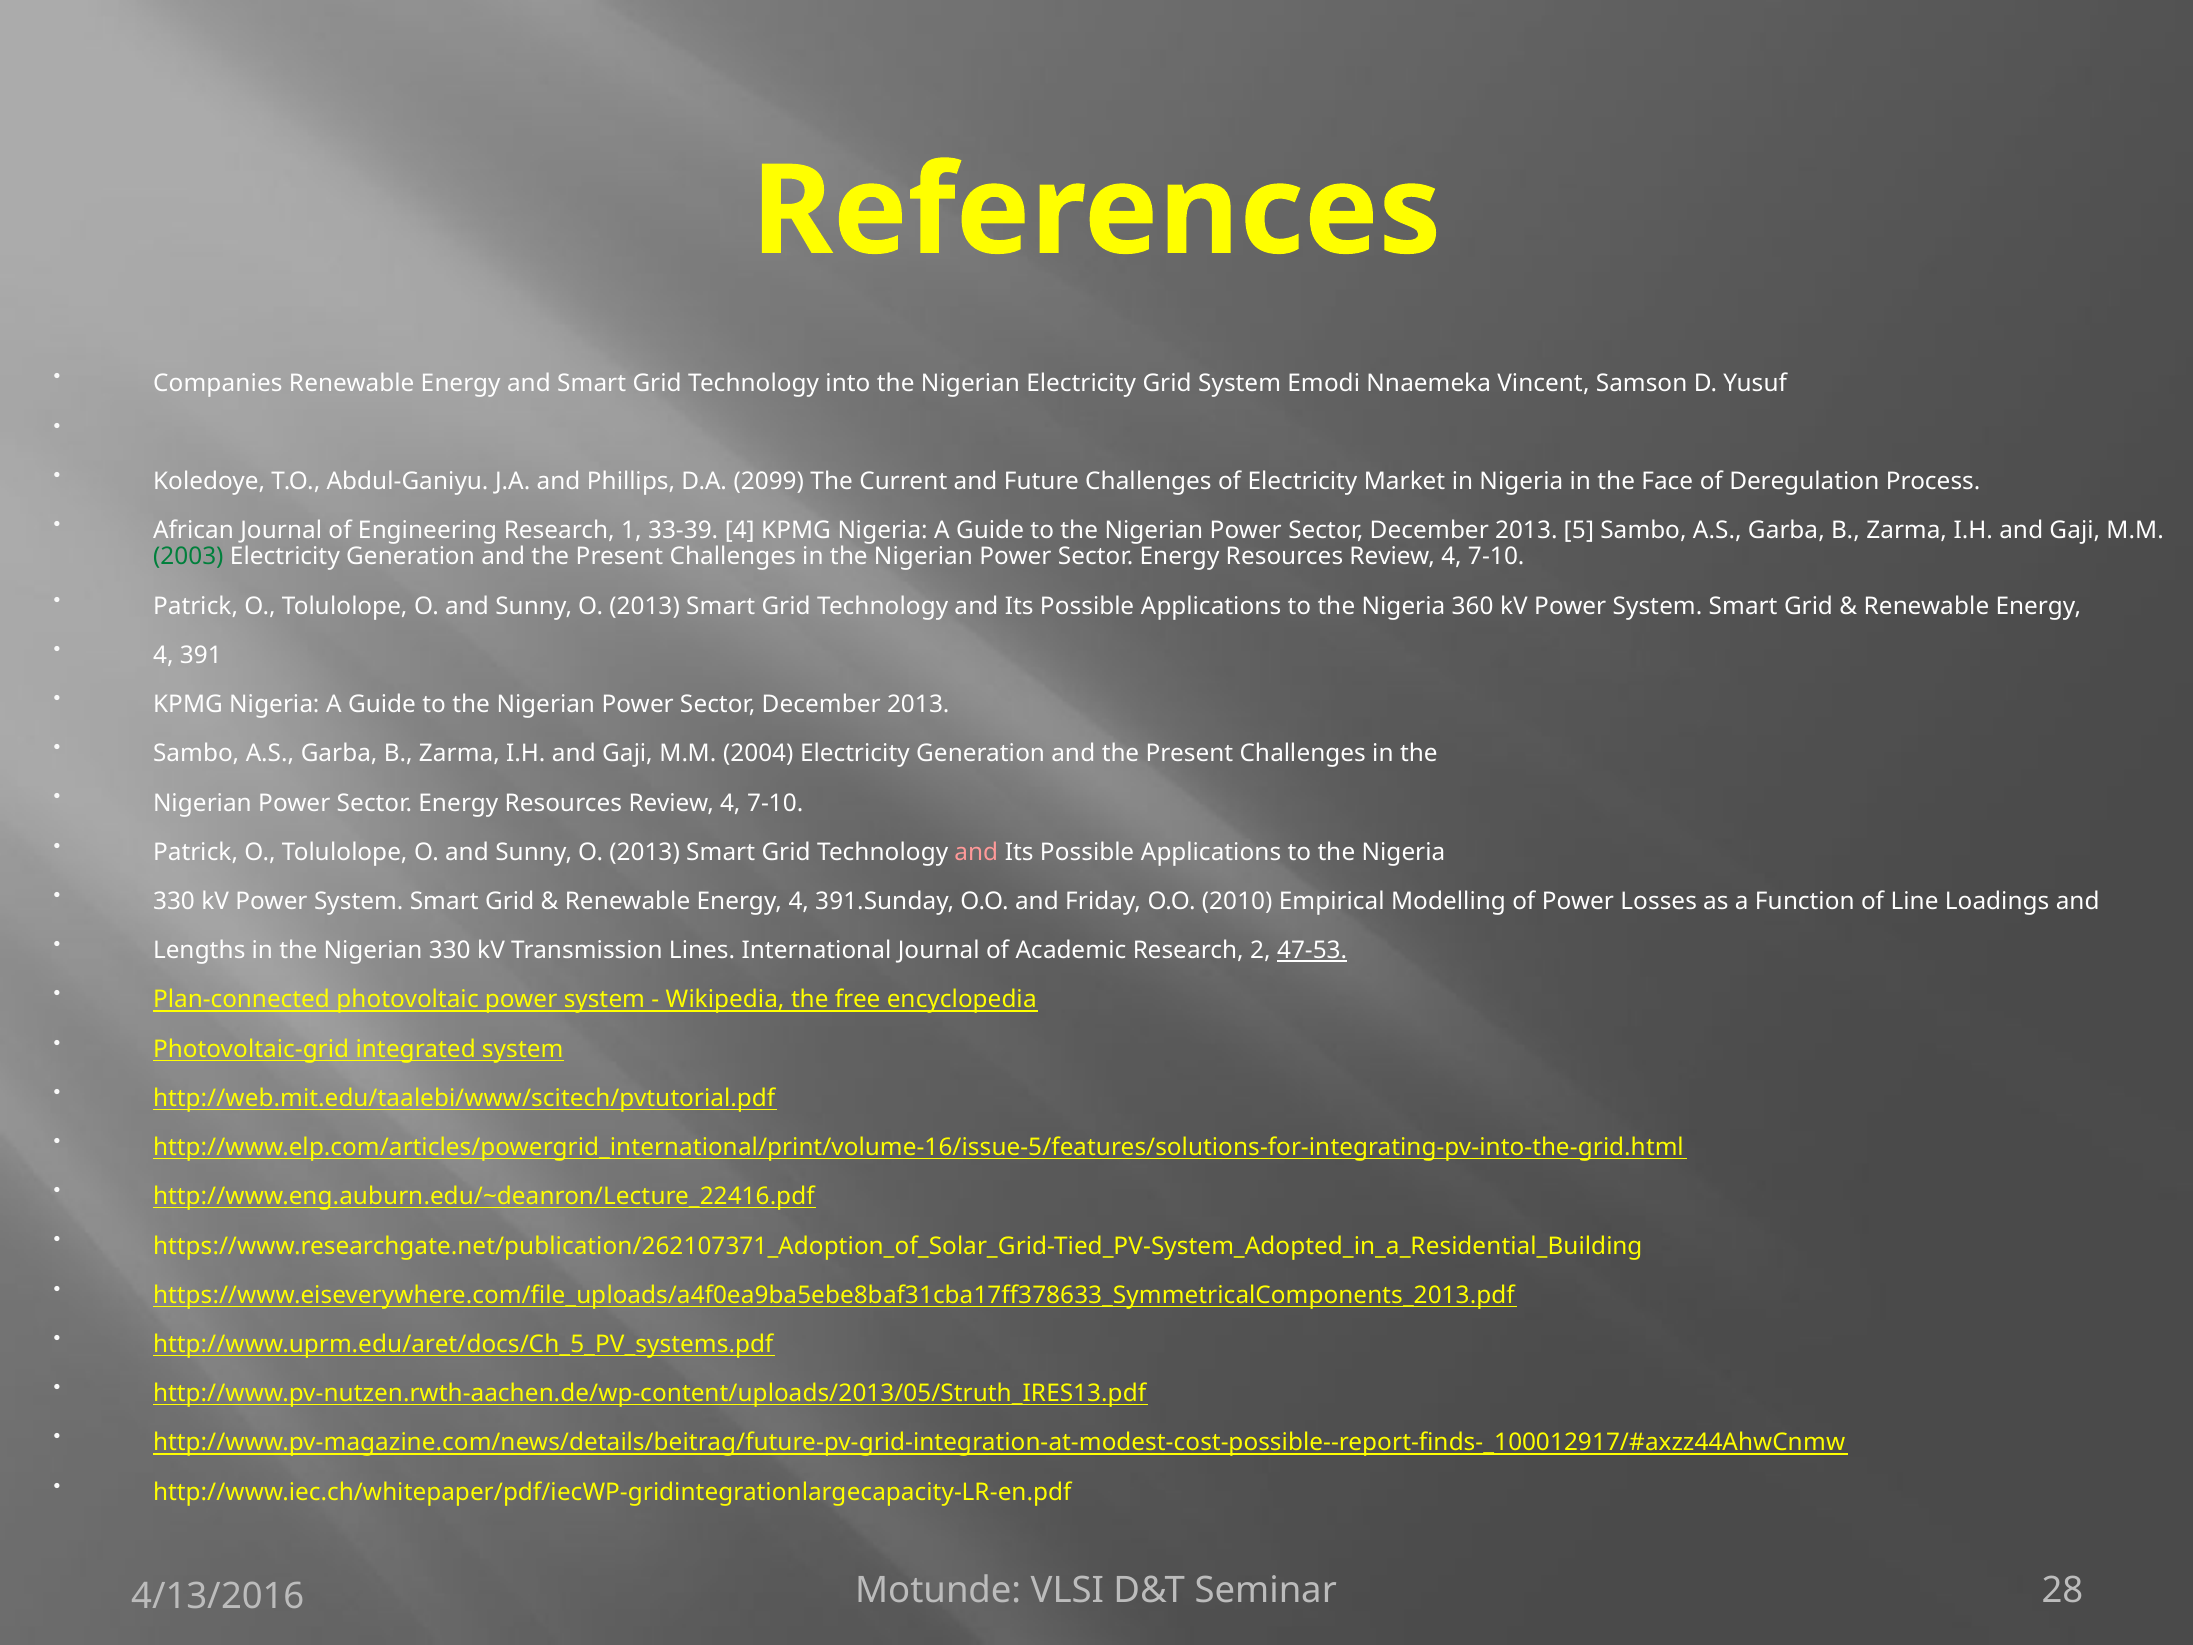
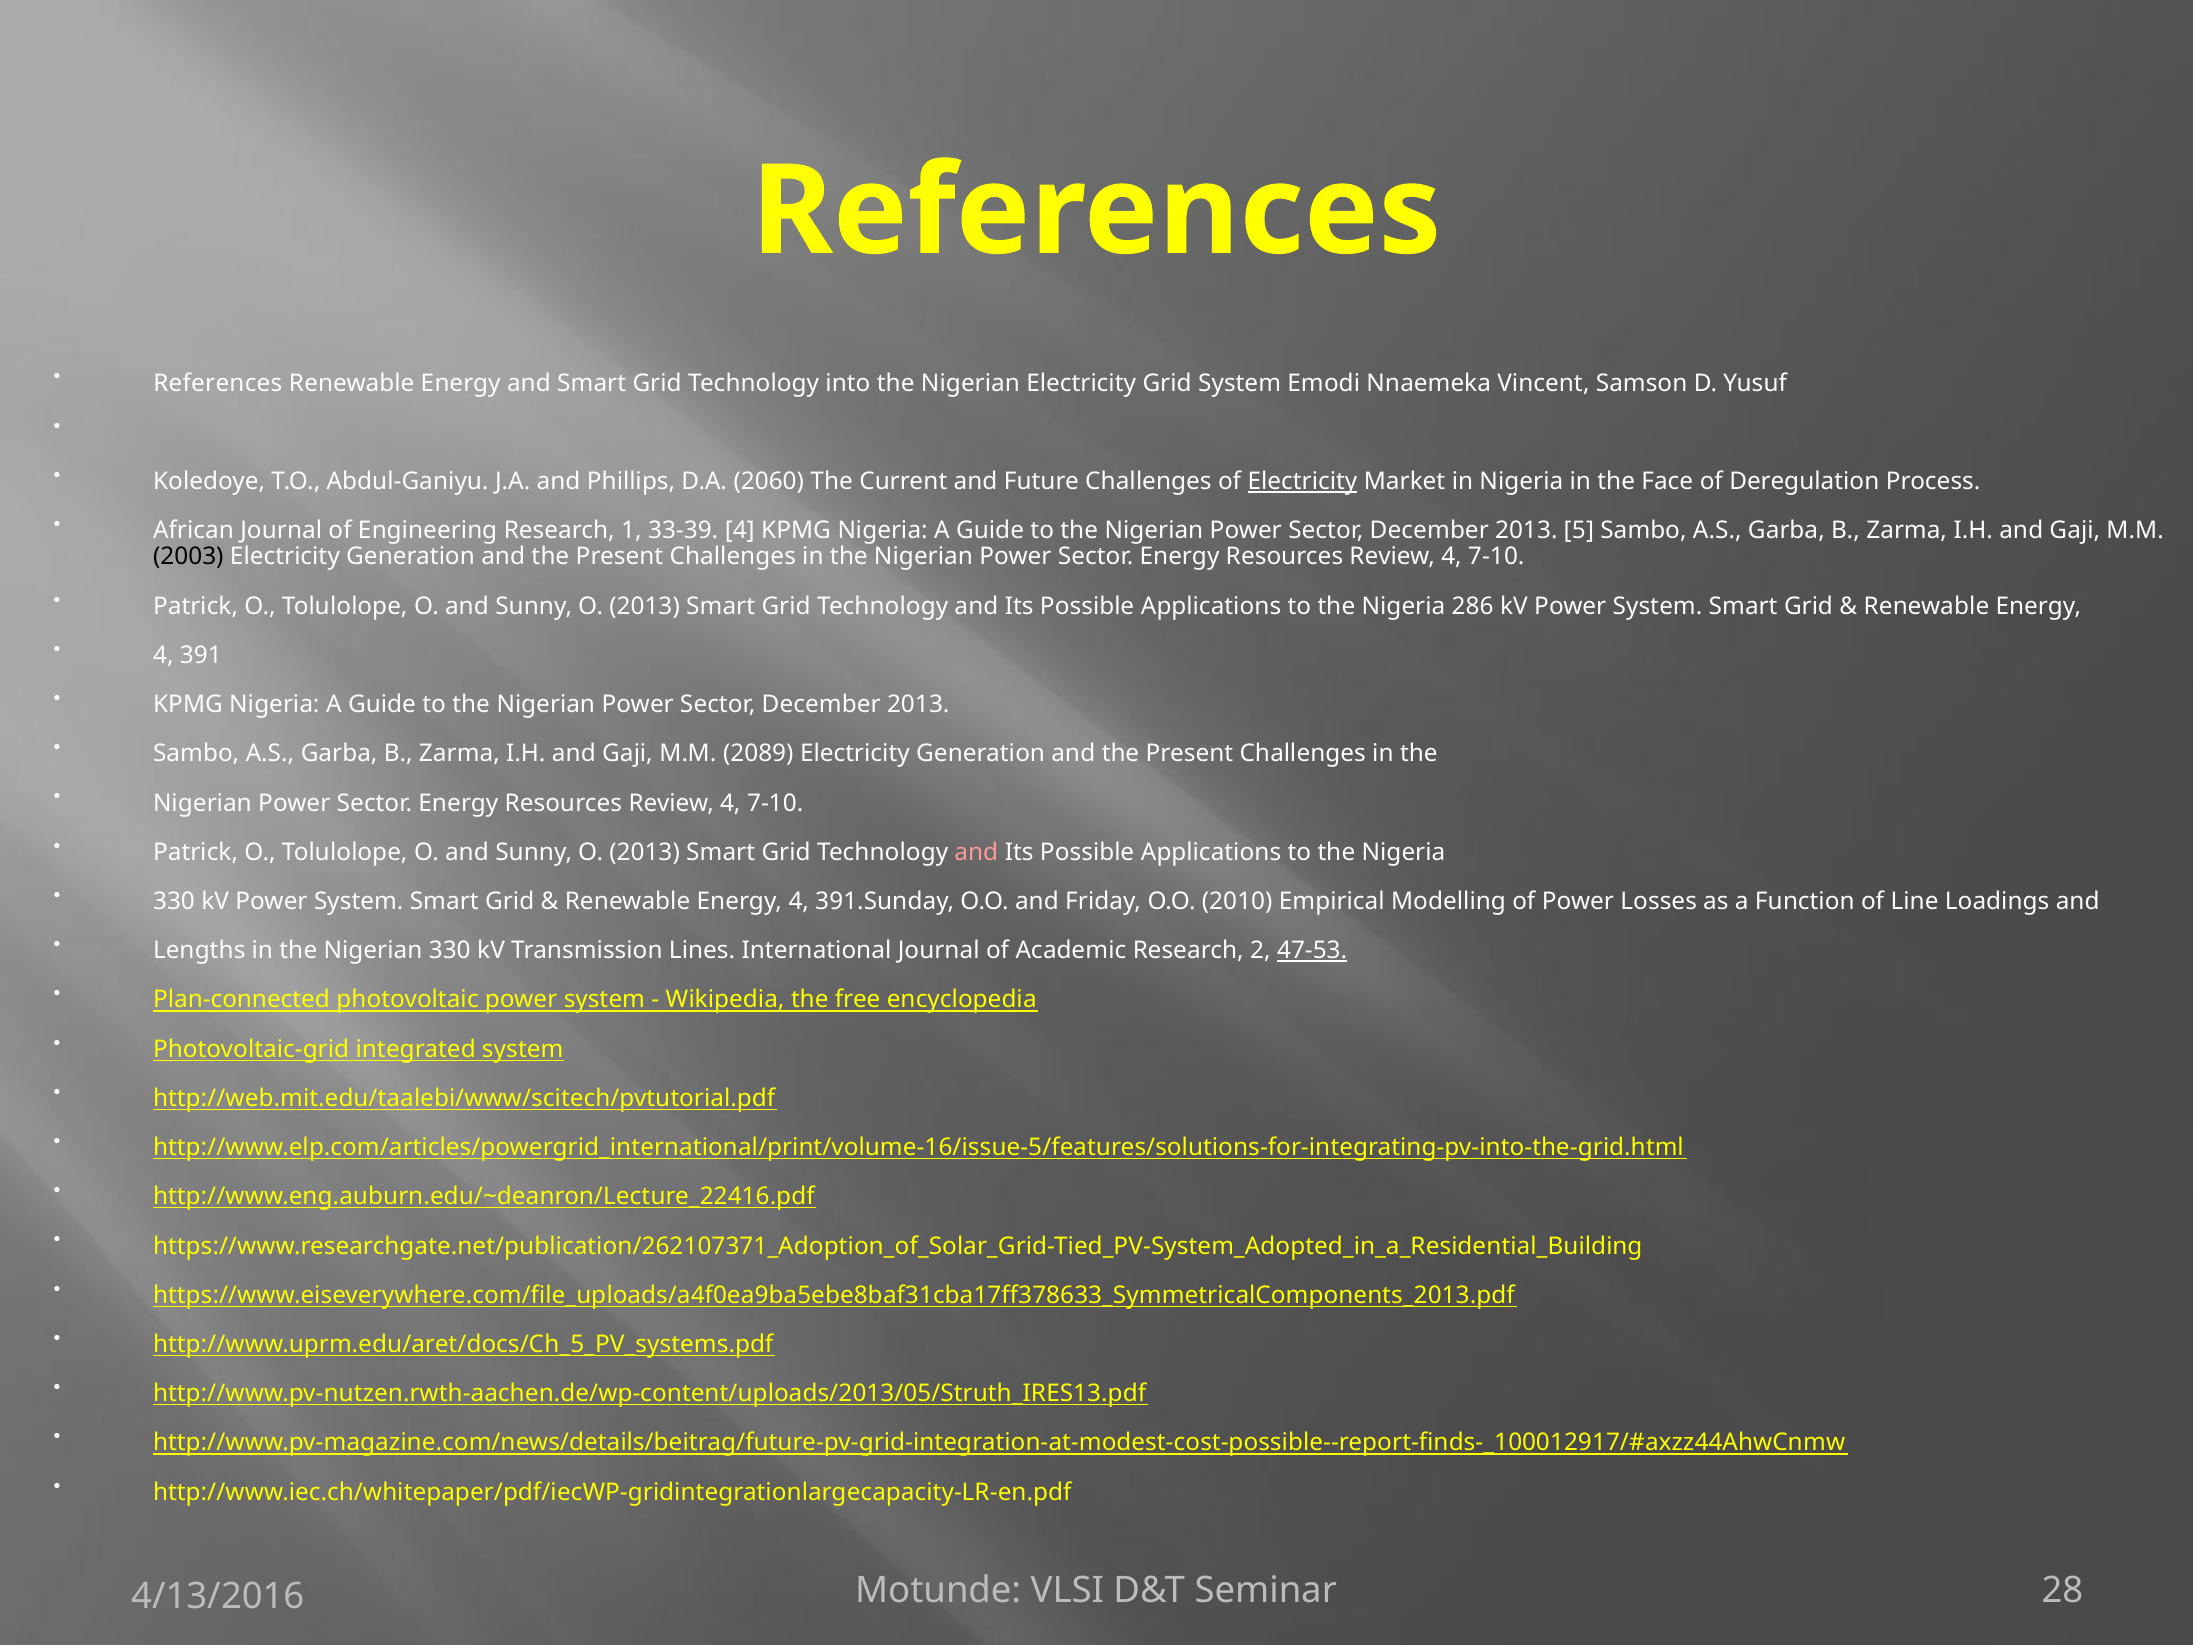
Companies at (218, 383): Companies -> References
2099: 2099 -> 2060
Electricity at (1302, 481) underline: none -> present
2003 colour: green -> black
360: 360 -> 286
2004: 2004 -> 2089
